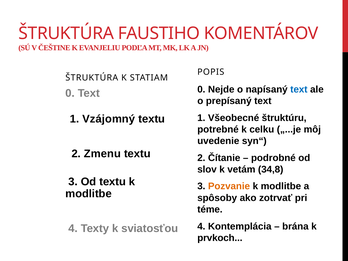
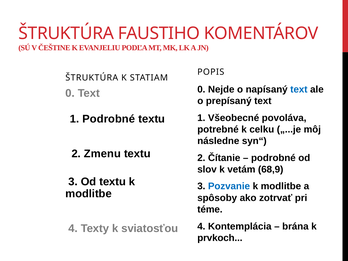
štruktúru: štruktúru -> povoláva
1 Vzájomný: Vzájomný -> Podrobné
uvedenie: uvedenie -> následne
34,8: 34,8 -> 68,9
Pozvanie colour: orange -> blue
